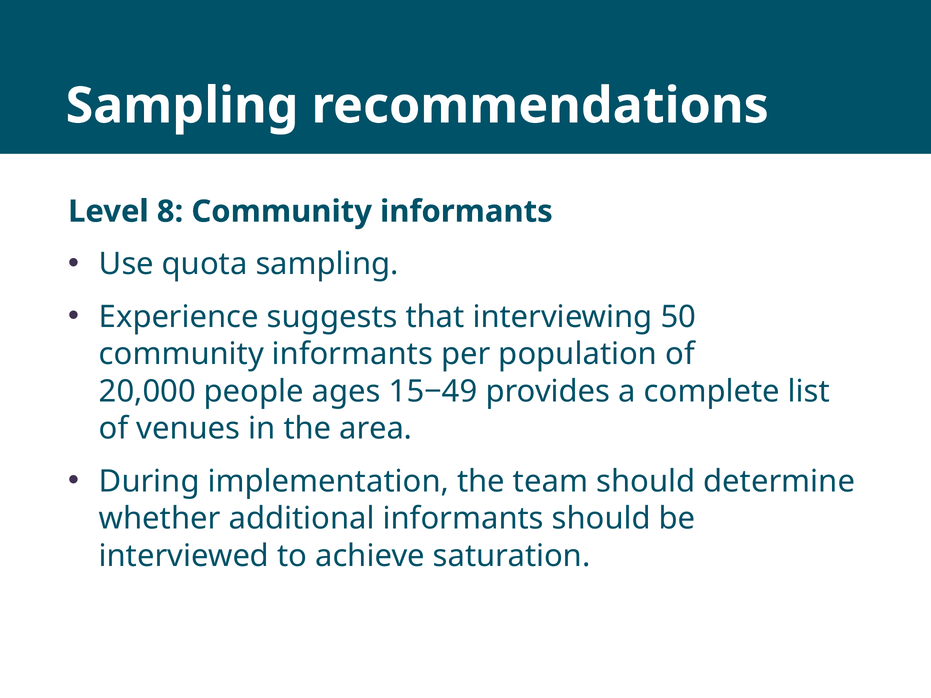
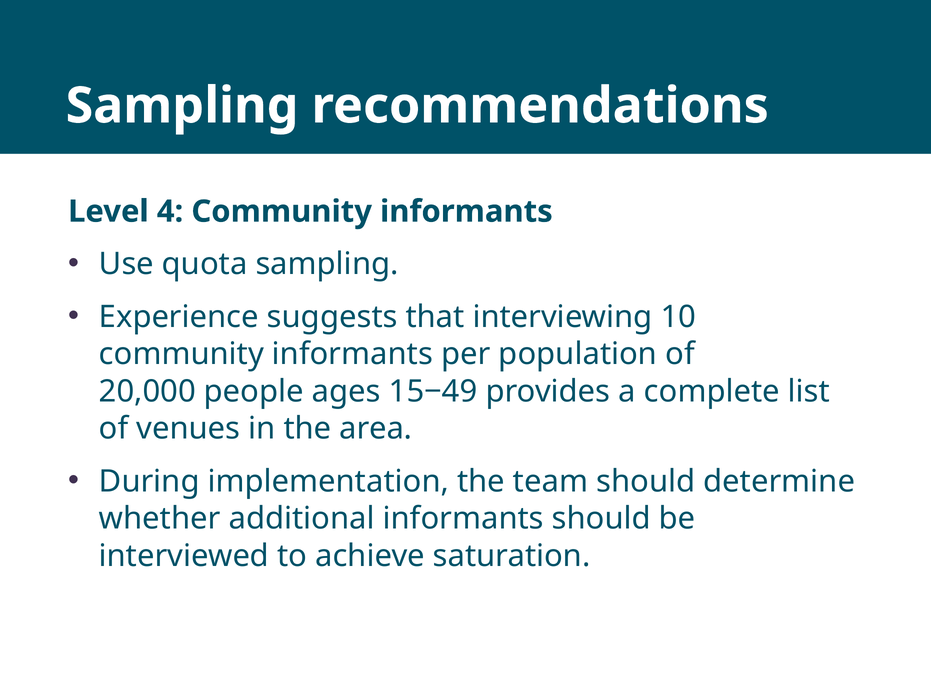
8: 8 -> 4
50: 50 -> 10
